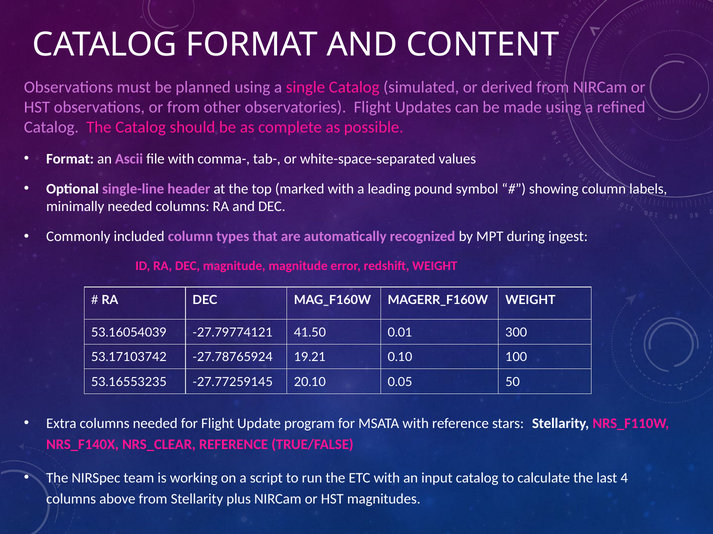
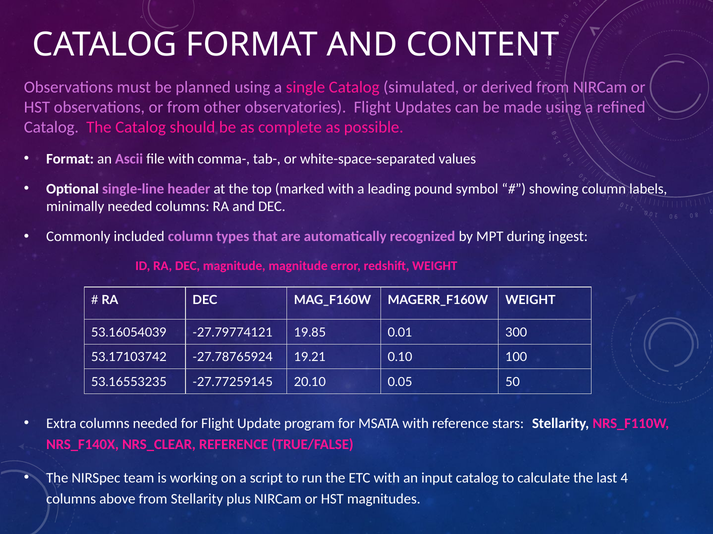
41.50: 41.50 -> 19.85
